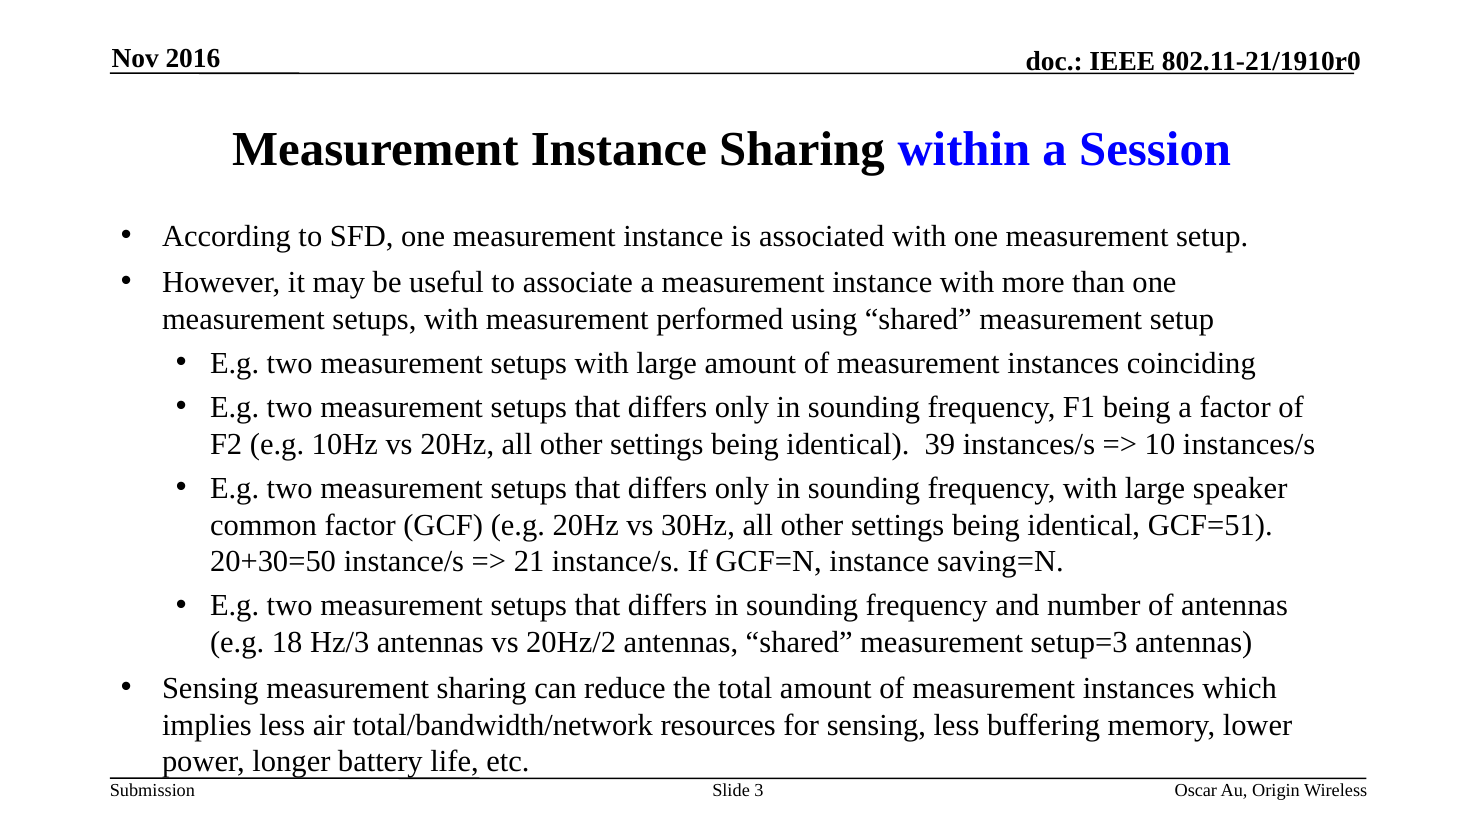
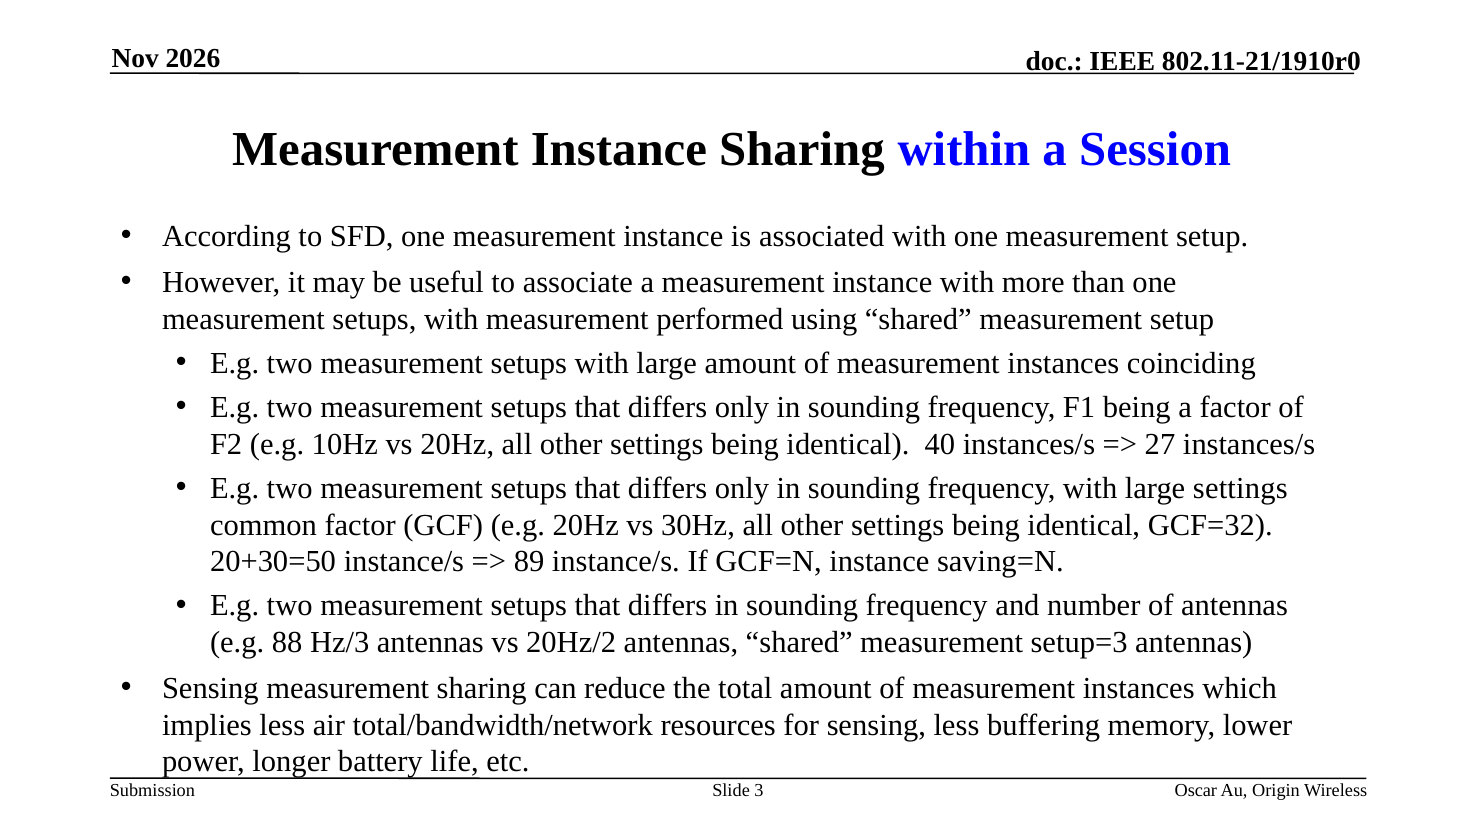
2016: 2016 -> 2026
39: 39 -> 40
10: 10 -> 27
large speaker: speaker -> settings
GCF=51: GCF=51 -> GCF=32
21: 21 -> 89
18: 18 -> 88
